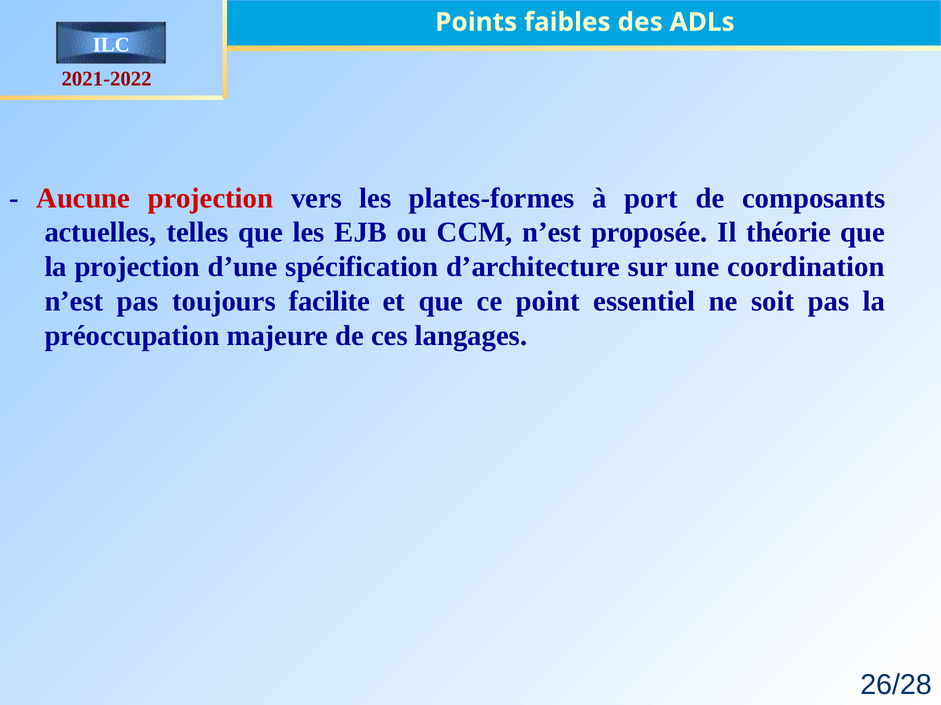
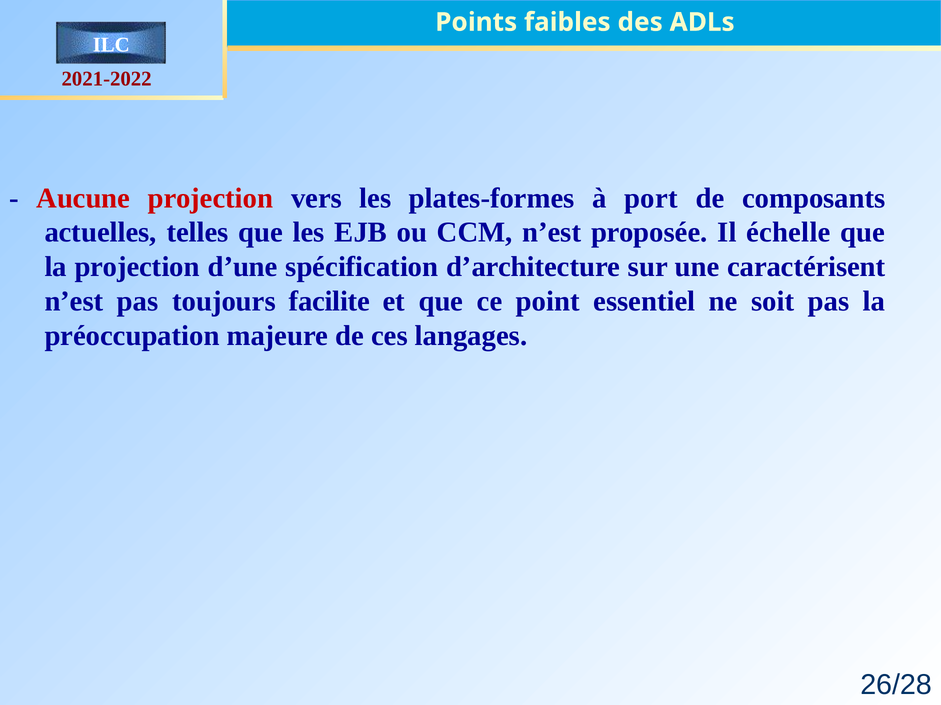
théorie: théorie -> échelle
coordination: coordination -> caractérisent
